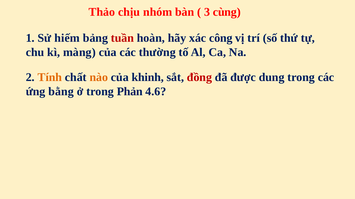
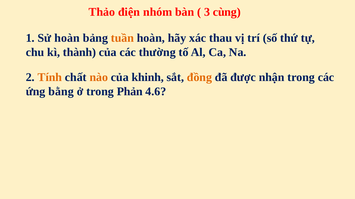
chịu: chịu -> điện
Sử hiếm: hiếm -> hoàn
tuần colour: red -> orange
công: công -> thau
màng: màng -> thành
đồng colour: red -> orange
dung: dung -> nhận
